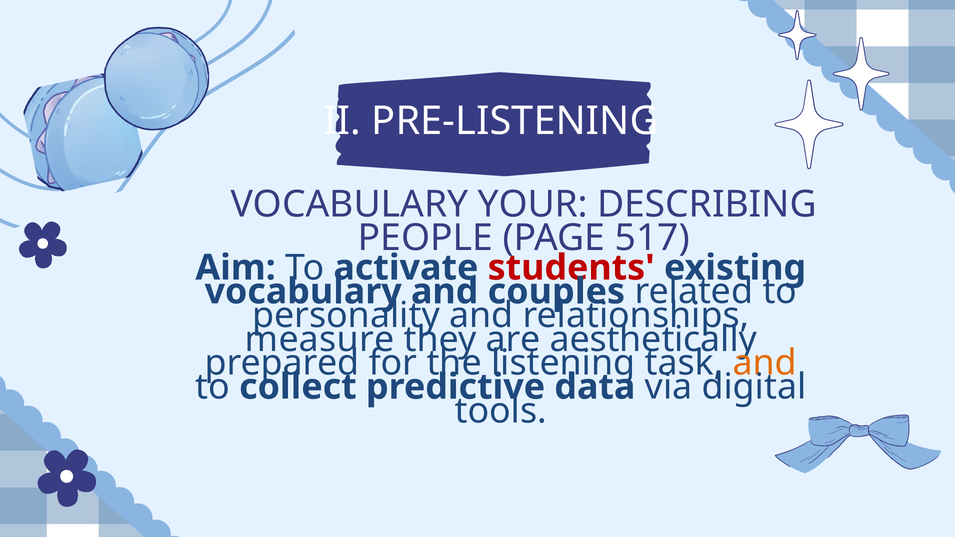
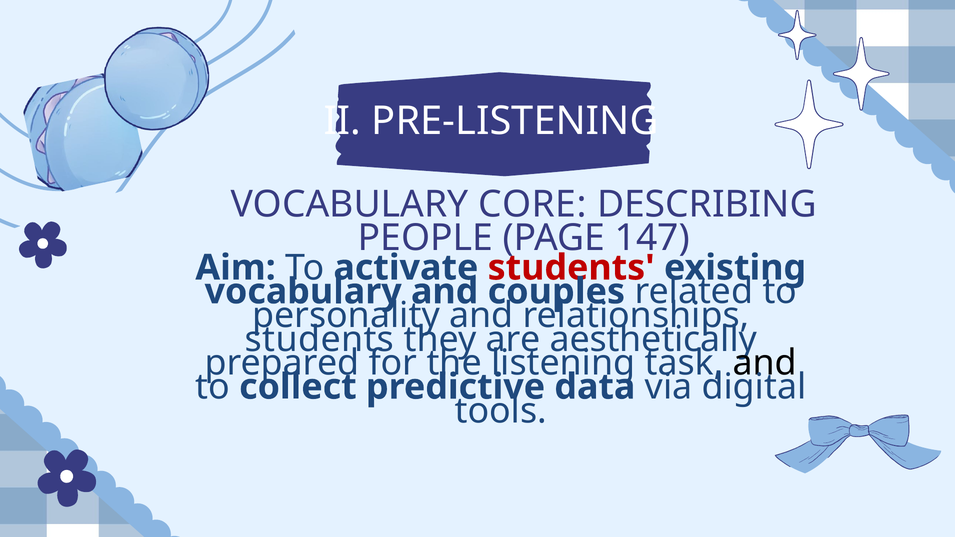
YOUR: YOUR -> CORE
517: 517 -> 147
measure at (320, 339): measure -> students
and at (765, 363) colour: orange -> black
